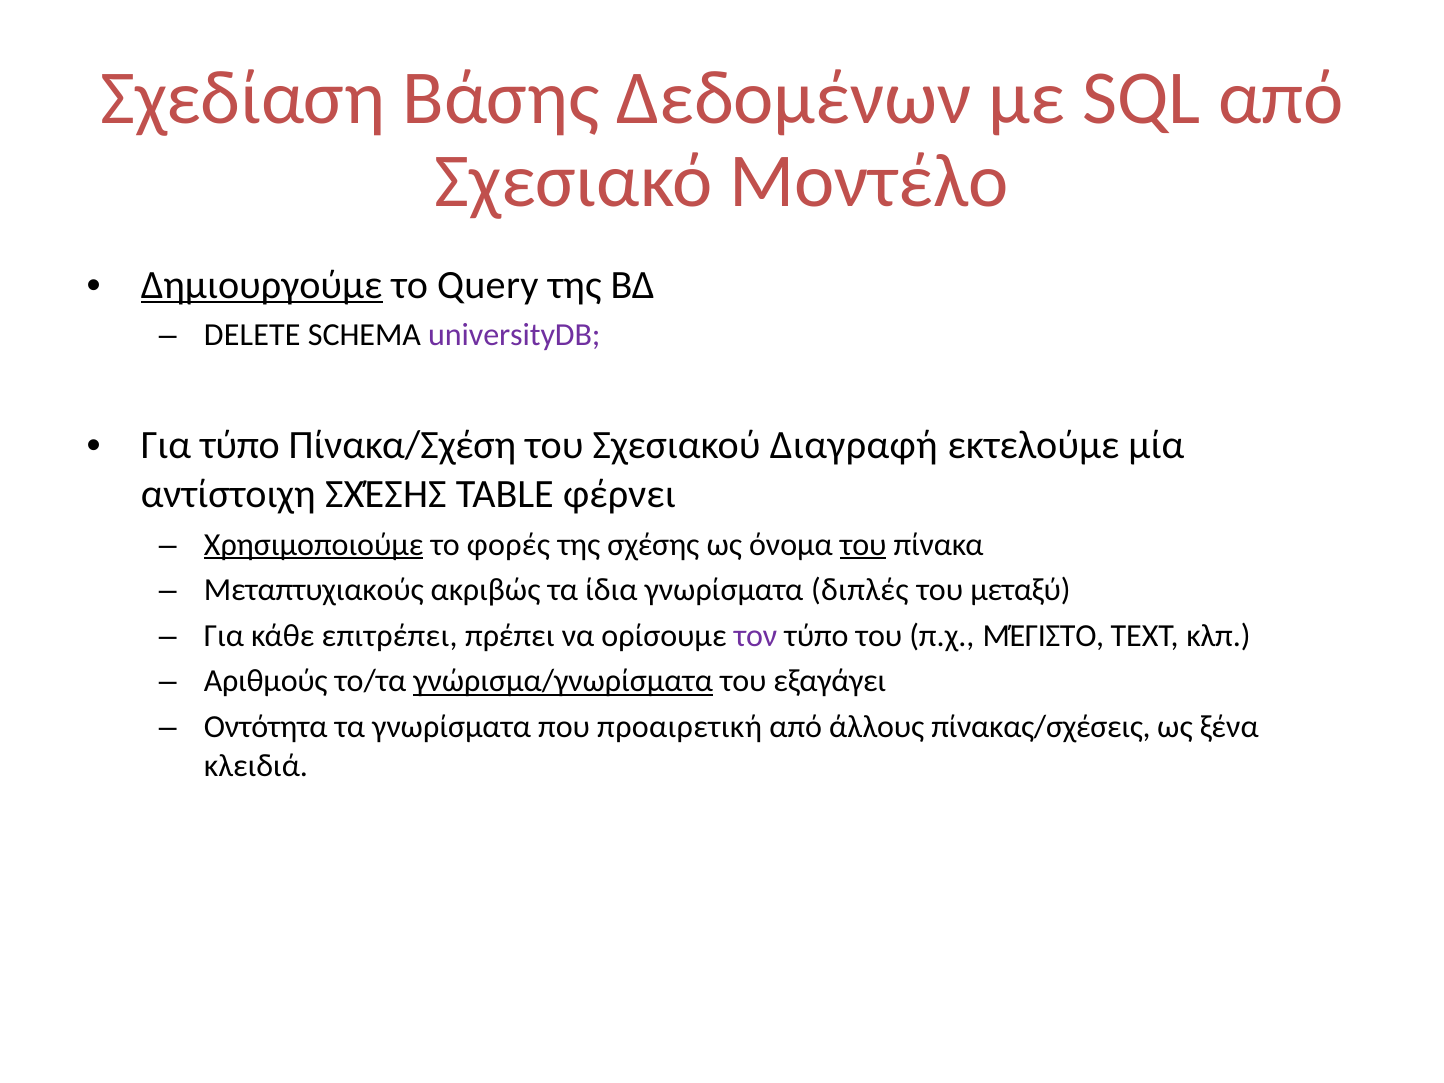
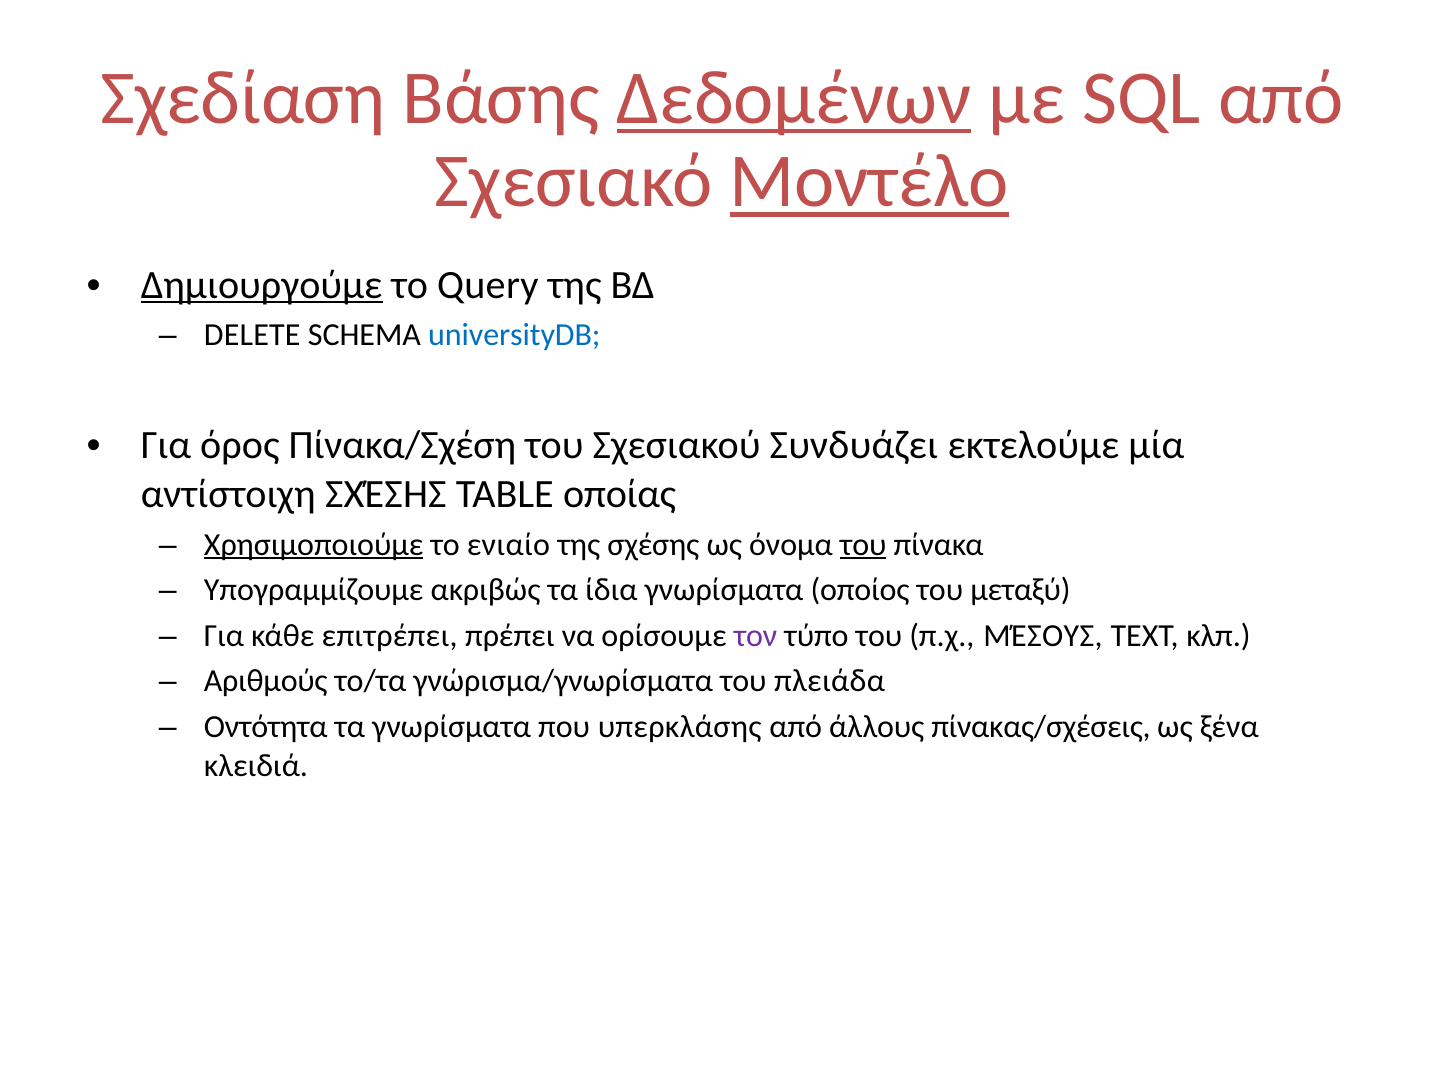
Δεδομένων underline: none -> present
Μοντέλο underline: none -> present
universityDB colour: purple -> blue
Για τύπο: τύπο -> όρος
Διαγραφή: Διαγραφή -> Συνδυάζει
φέρνει: φέρνει -> οποίας
φορές: φορές -> ενιαίο
Μεταπτυχιακούς: Μεταπτυχιακούς -> Υπογραμμίζουμε
διπλές: διπλές -> οποίος
ΜΈΓΙΣΤΟ: ΜΈΓΙΣΤΟ -> ΜΈΣΟΥΣ
γνώρισμα/γνωρίσματα underline: present -> none
εξαγάγει: εξαγάγει -> πλειάδα
προαιρετική: προαιρετική -> υπερκλάσης
